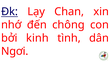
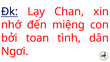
chông: chông -> miệng
kinh: kinh -> toan
